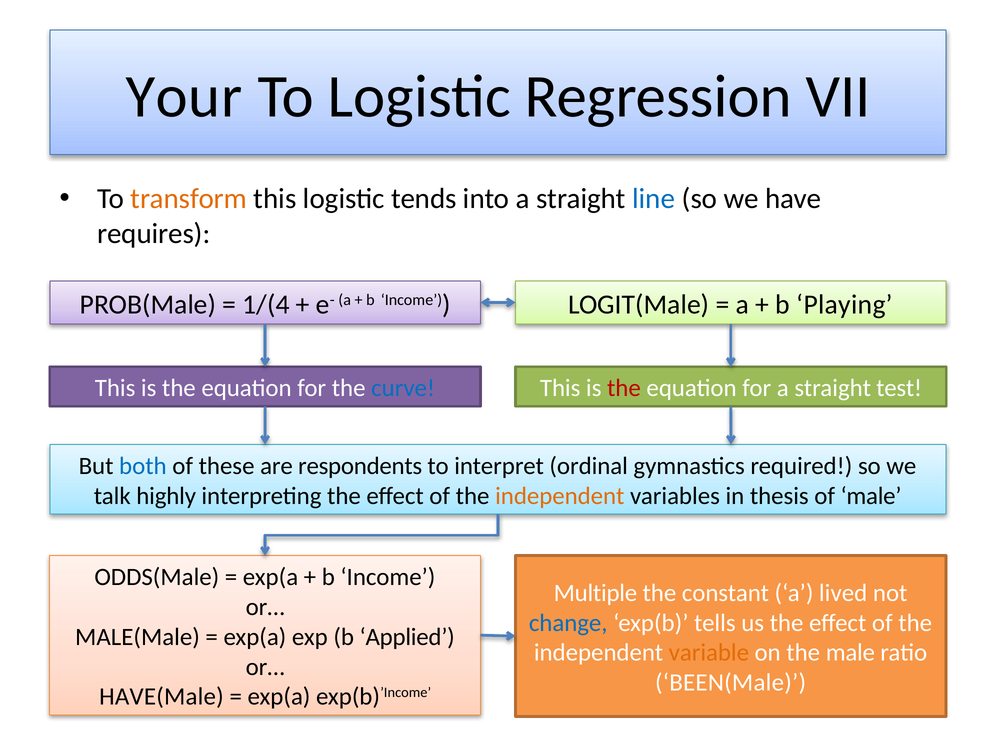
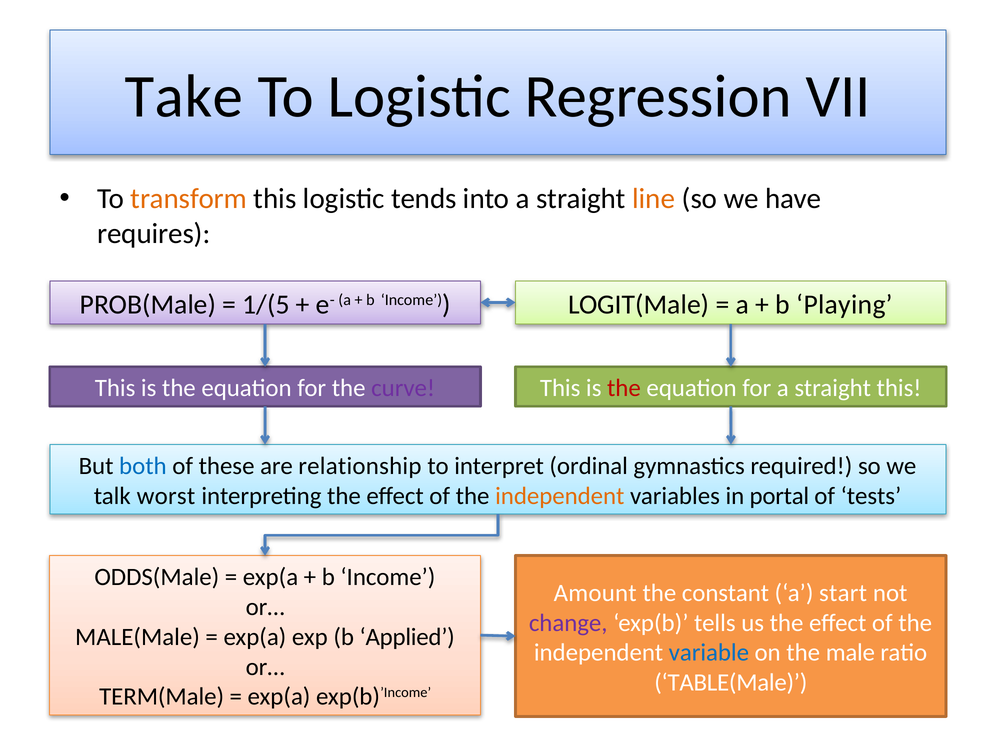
Your: Your -> Take
line colour: blue -> orange
1/(4: 1/(4 -> 1/(5
curve colour: blue -> purple
straight test: test -> this
respondents: respondents -> relationship
highly: highly -> worst
thesis: thesis -> portal
of male: male -> tests
Multiple: Multiple -> Amount
lived: lived -> start
change colour: blue -> purple
variable colour: orange -> blue
BEEN(Male: BEEN(Male -> TABLE(Male
HAVE(Male: HAVE(Male -> TERM(Male
